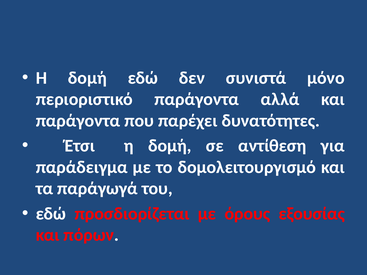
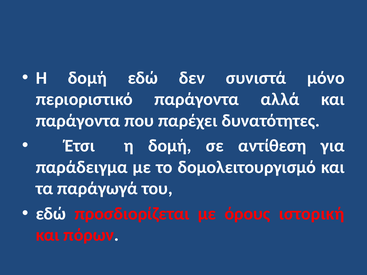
εξουσίας: εξουσίας -> ιστορική
